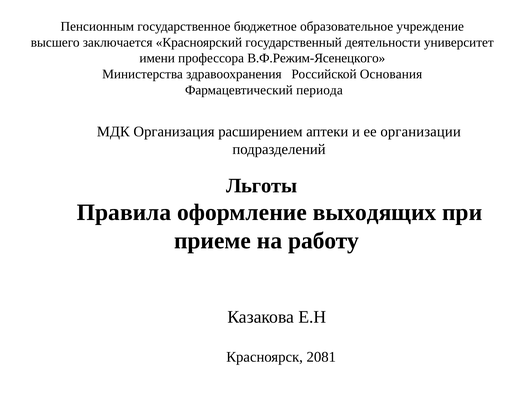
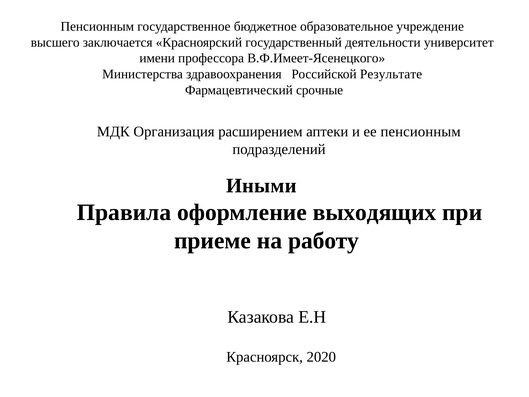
В.Ф.Режим-Ясенецкого: В.Ф.Режим-Ясенецкого -> В.Ф.Имеет-Ясенецкого
Основания: Основания -> Результате
периода: периода -> срочные
ее организации: организации -> пенсионным
Льготы: Льготы -> Иными
2081: 2081 -> 2020
